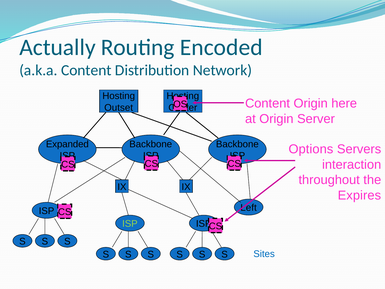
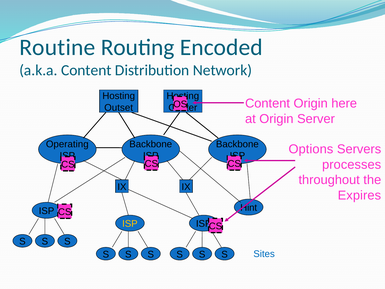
Actually: Actually -> Routine
Expanded: Expanded -> Operating
interaction: interaction -> processes
Left: Left -> Hint
ISP at (130, 224) colour: light green -> yellow
